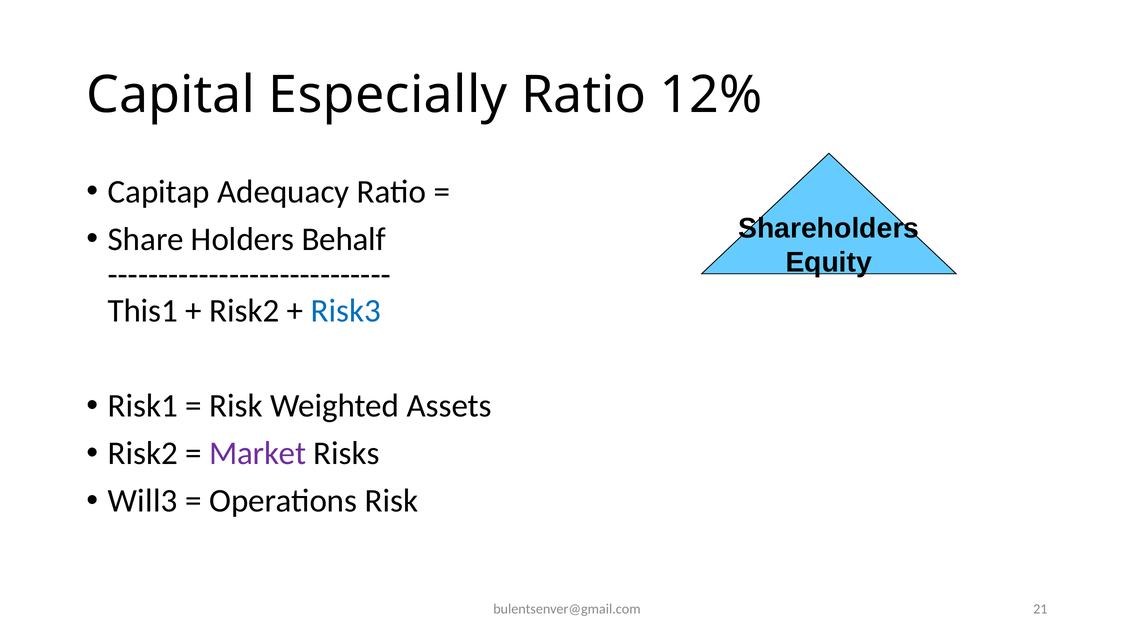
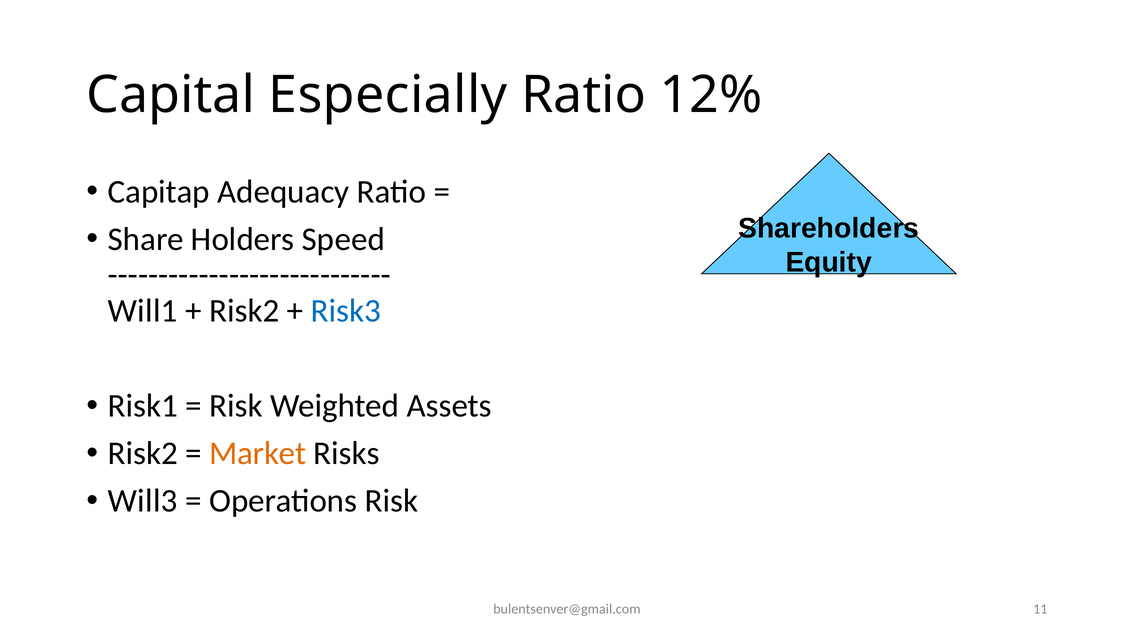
Behalf: Behalf -> Speed
This1: This1 -> Will1
Market colour: purple -> orange
21: 21 -> 11
